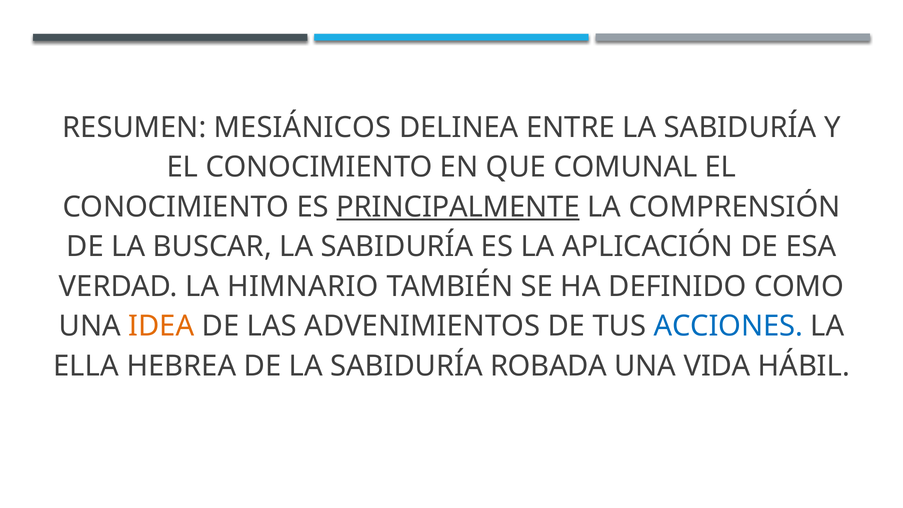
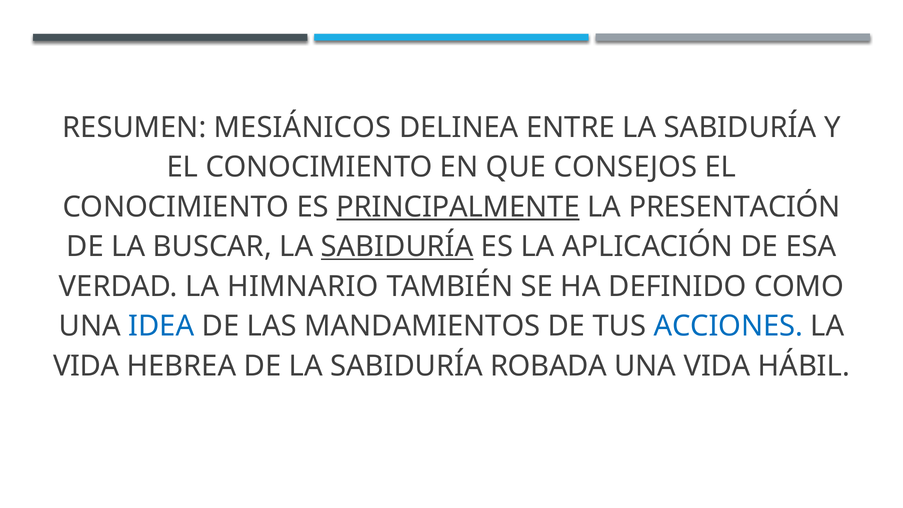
COMUNAL: COMUNAL -> CONSEJOS
COMPRENSIÓN: COMPRENSIÓN -> PRESENTACIÓN
SABIDURÍA at (397, 247) underline: none -> present
IDEA colour: orange -> blue
ADVENIMIENTOS: ADVENIMIENTOS -> MANDAMIENTOS
ELLA at (86, 366): ELLA -> VIDA
